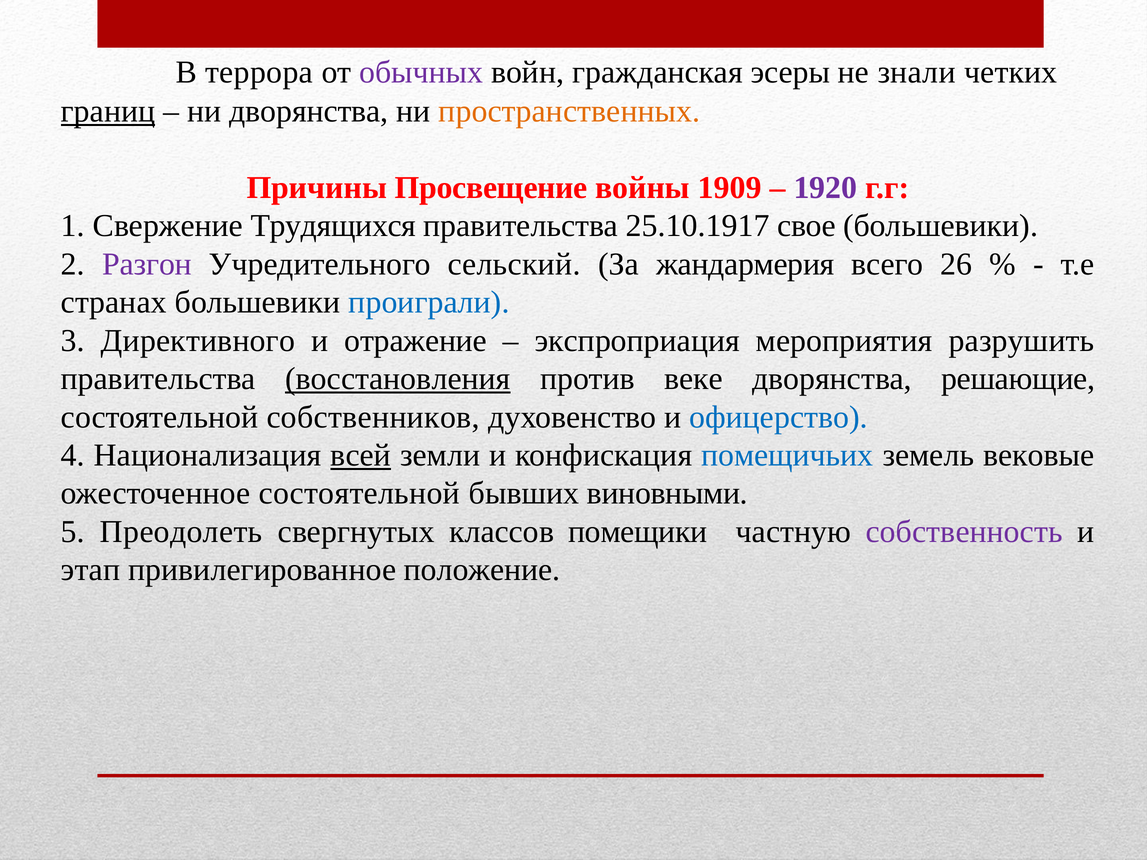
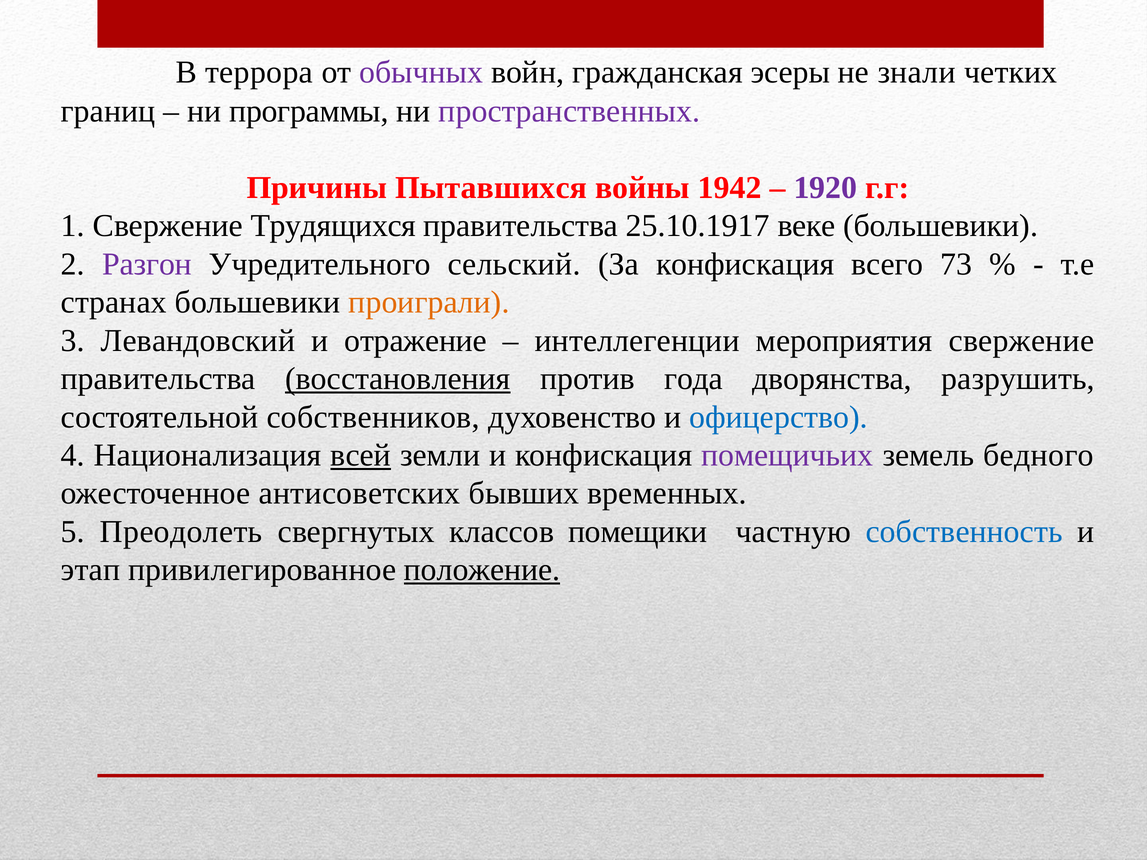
границ underline: present -> none
ни дворянства: дворянства -> программы
пространственных colour: orange -> purple
Просвещение: Просвещение -> Пытавшихся
1909: 1909 -> 1942
свое: свое -> веке
За жандармерия: жандармерия -> конфискация
26: 26 -> 73
проиграли colour: blue -> orange
Директивного: Директивного -> Левандовский
экспроприация: экспроприация -> интеллегенции
мероприятия разрушить: разрушить -> свержение
веке: веке -> года
решающие: решающие -> разрушить
помещичьих colour: blue -> purple
вековые: вековые -> бедного
ожесточенное состоятельной: состоятельной -> антисоветских
виновными: виновными -> временных
собственность colour: purple -> blue
положение underline: none -> present
